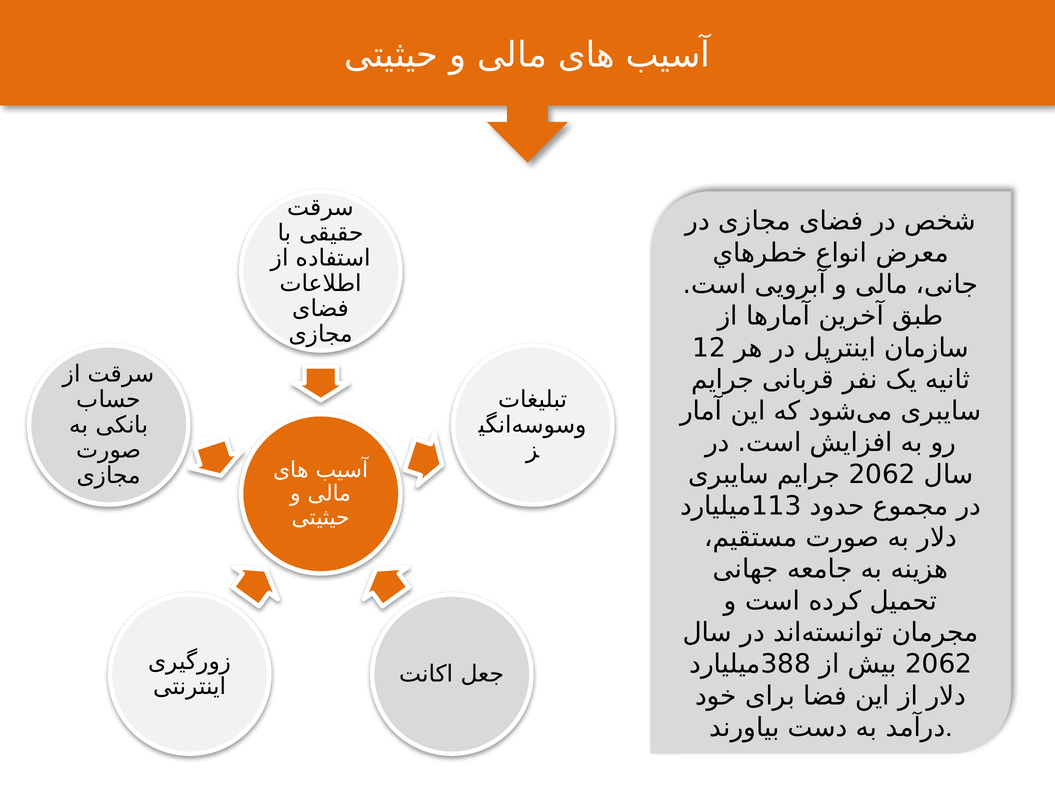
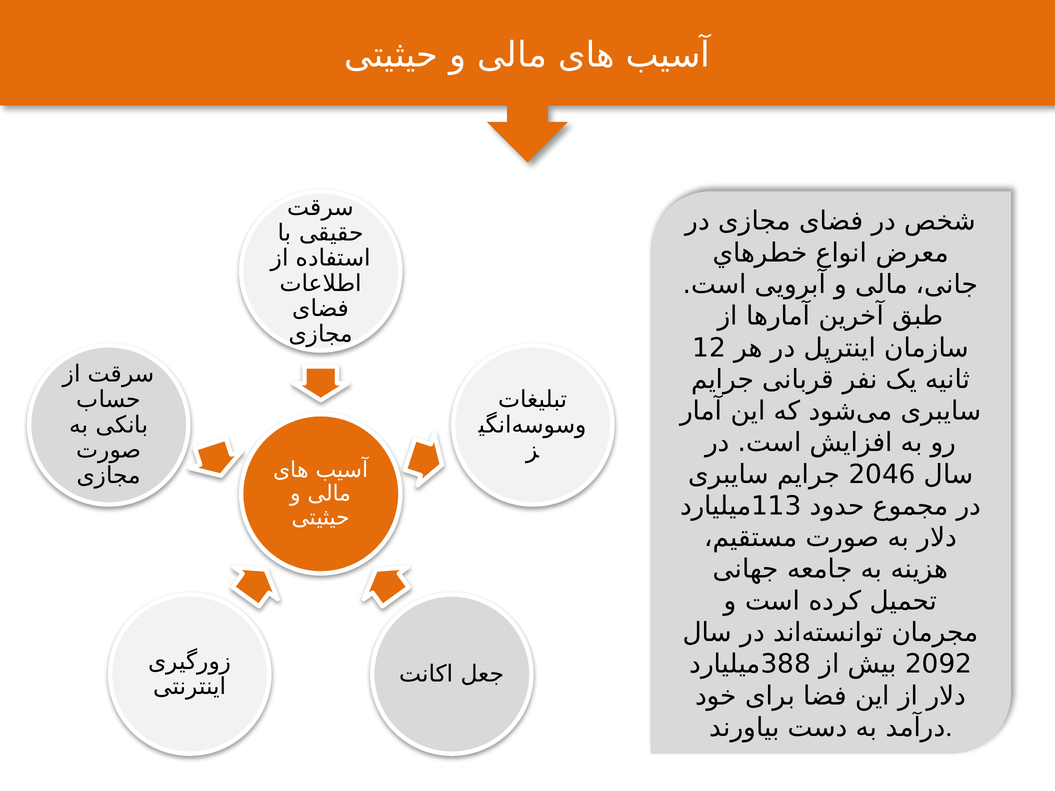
2062 at (882, 475): 2062 -> 2046
2062 at (939, 664): 2062 -> 2092
